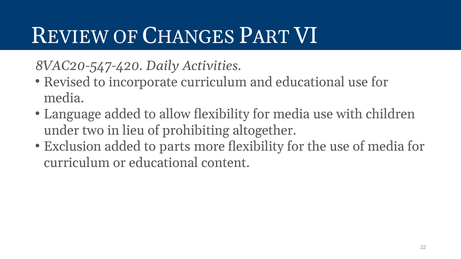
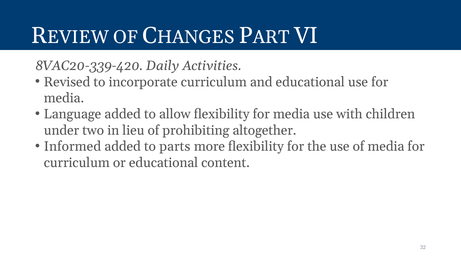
8VAC20-547-420: 8VAC20-547-420 -> 8VAC20-339-420
Exclusion: Exclusion -> Informed
